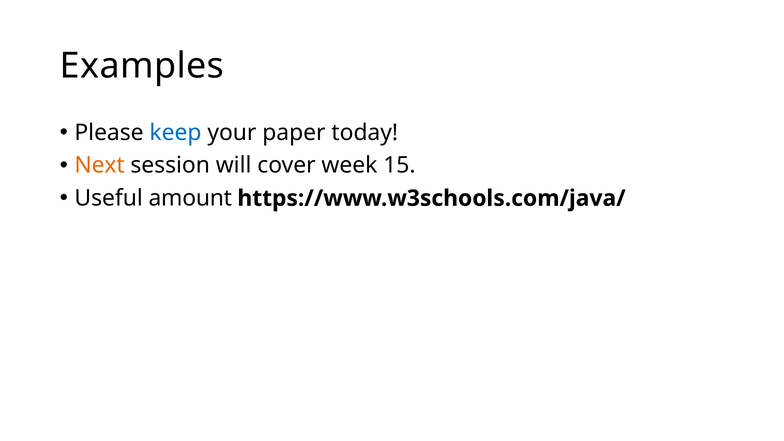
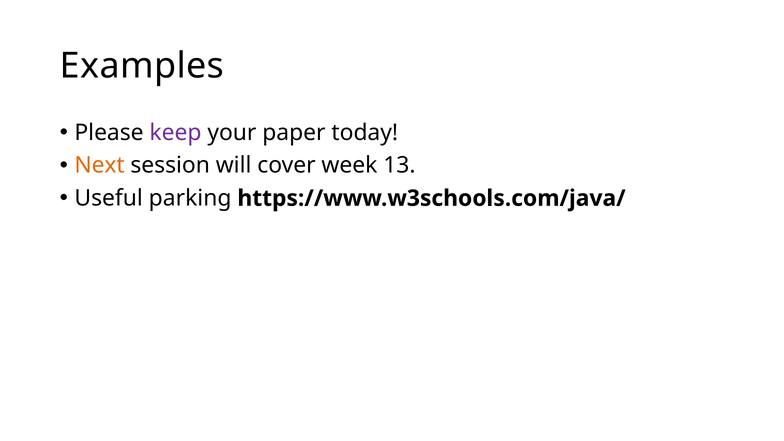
keep colour: blue -> purple
15: 15 -> 13
amount: amount -> parking
